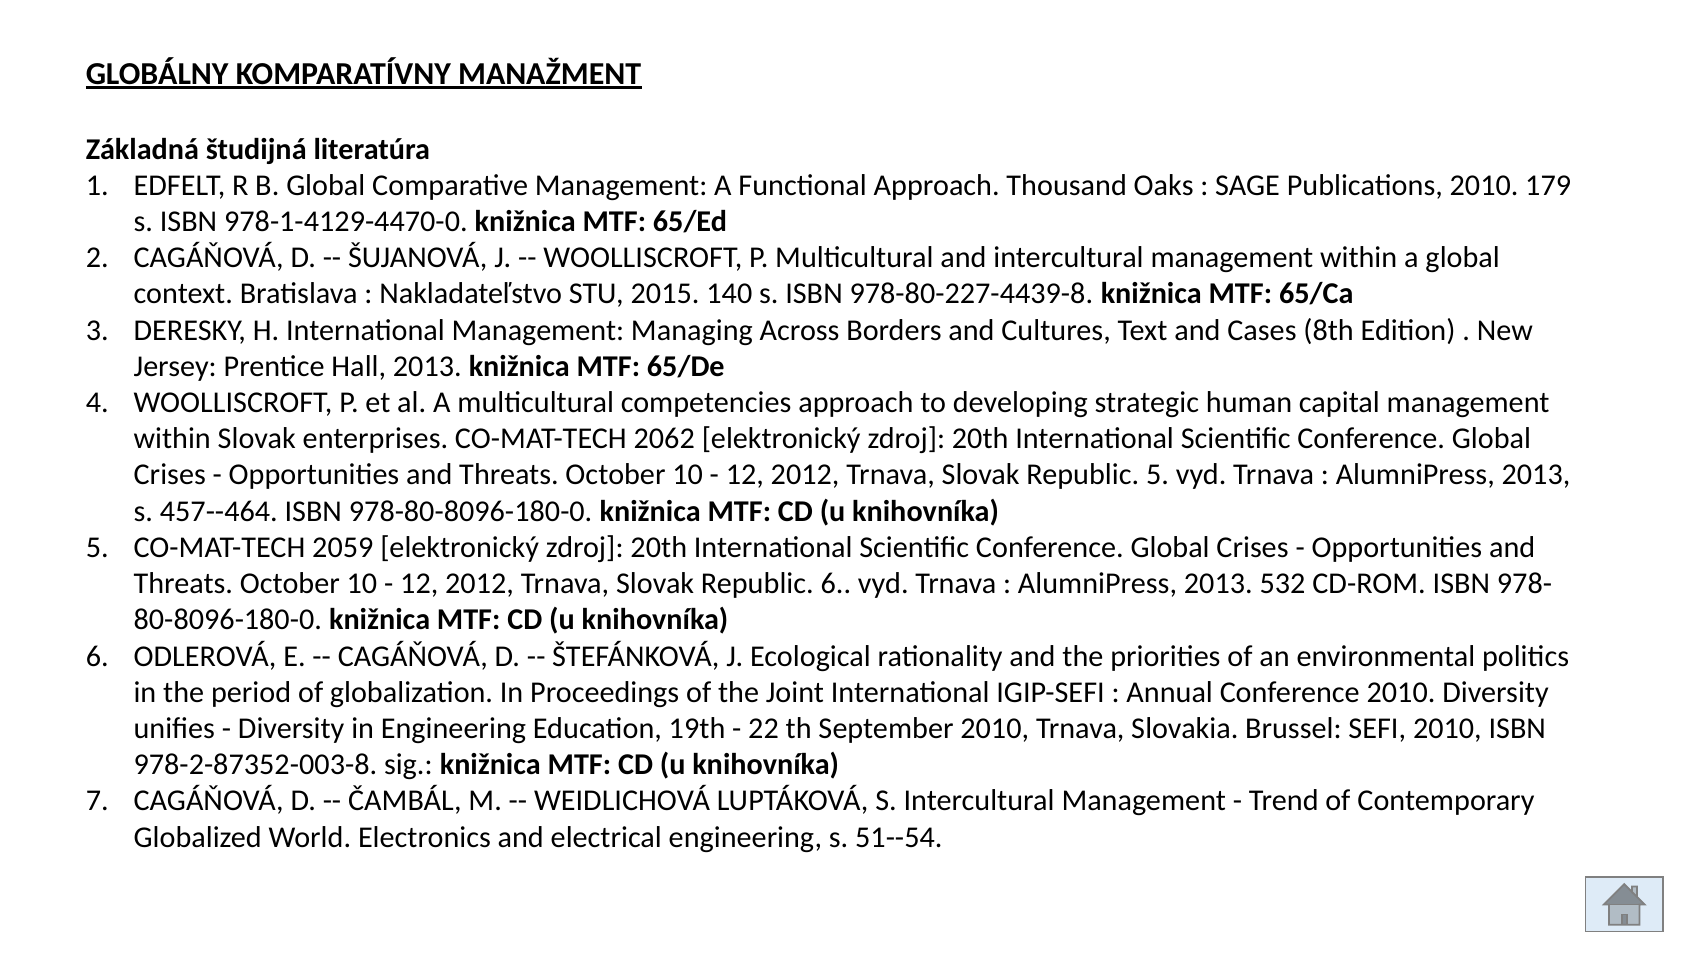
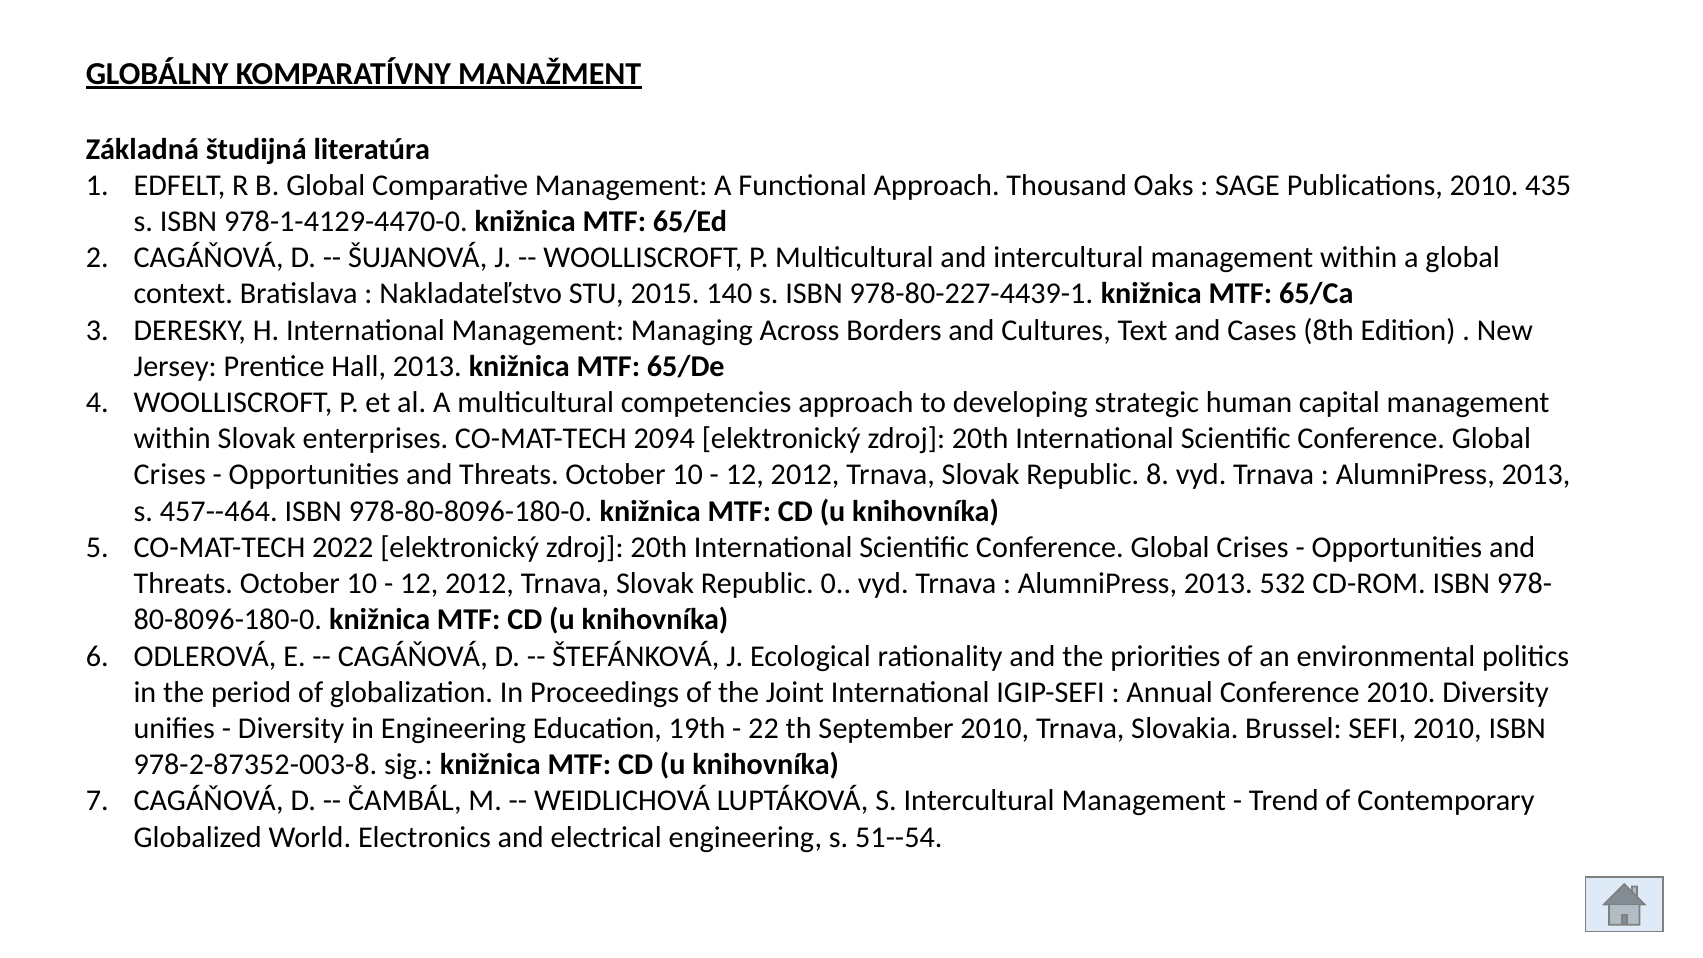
179: 179 -> 435
978-80-227-4439-8: 978-80-227-4439-8 -> 978-80-227-4439-1
2062: 2062 -> 2094
Republic 5: 5 -> 8
2059: 2059 -> 2022
Republic 6: 6 -> 0
